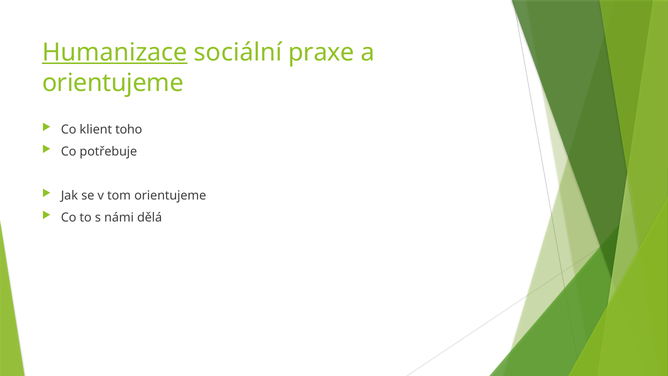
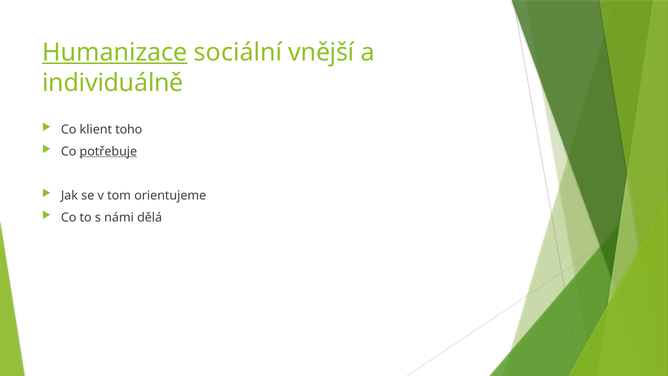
praxe: praxe -> vnější
orientujeme at (113, 83): orientujeme -> individuálně
potřebuje underline: none -> present
